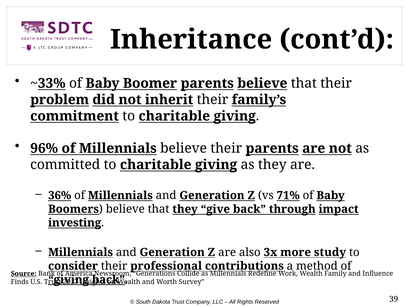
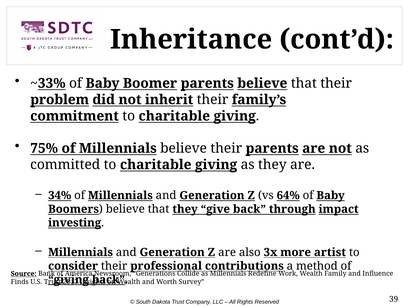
96%: 96% -> 75%
36%: 36% -> 34%
71%: 71% -> 64%
study: study -> artist
